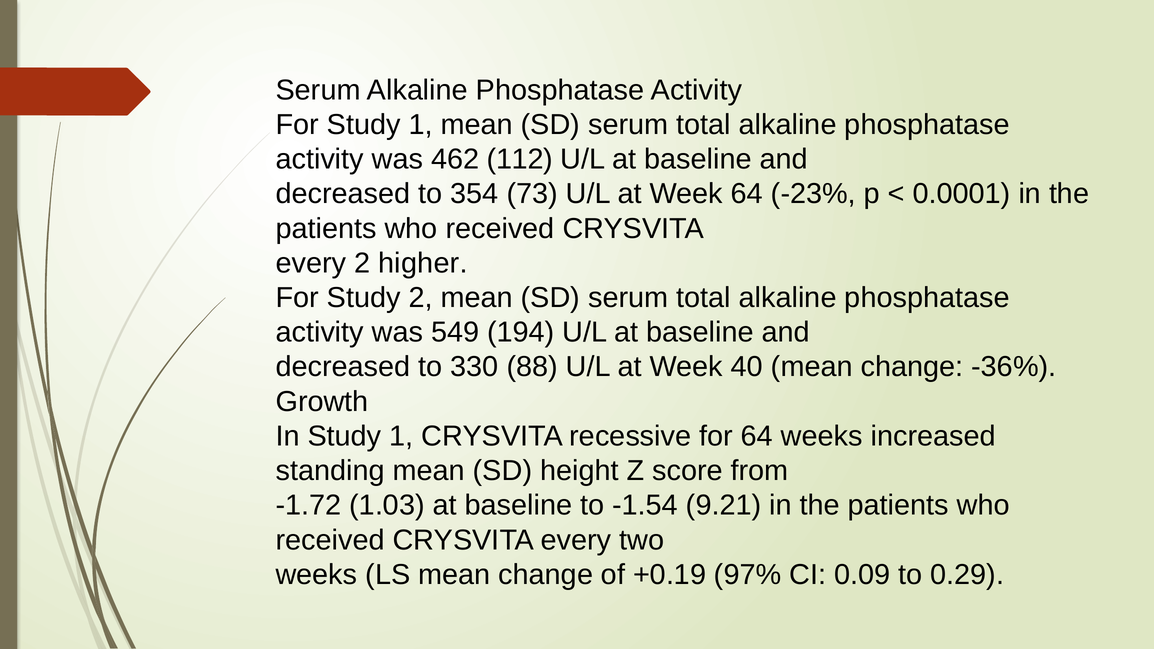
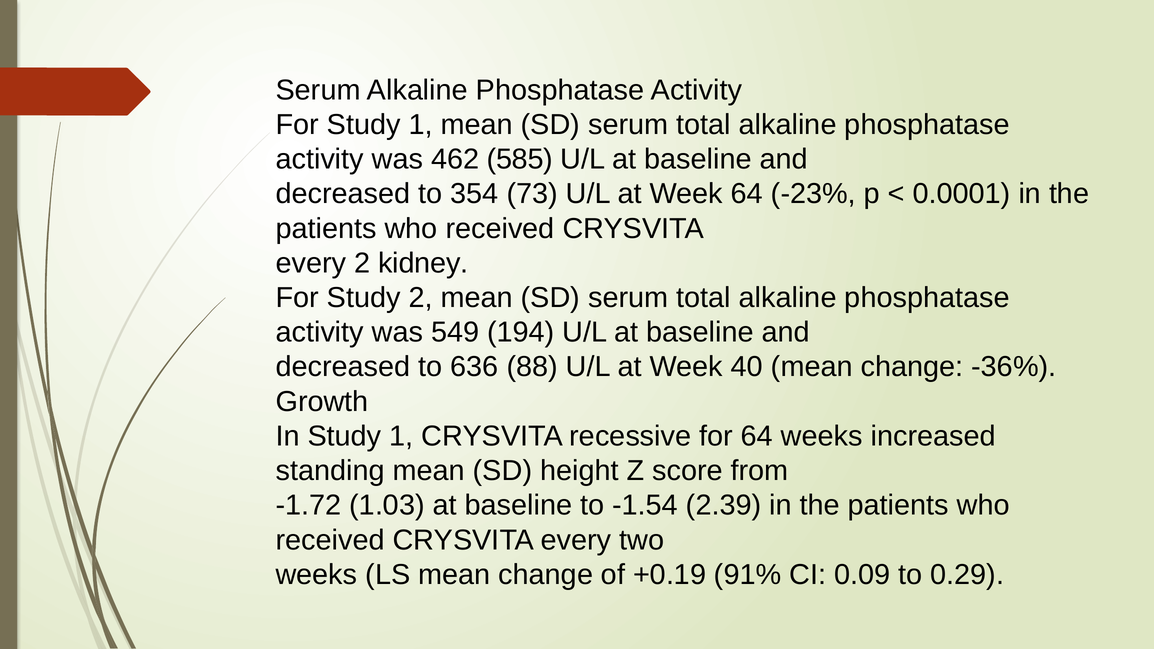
112: 112 -> 585
higher: higher -> kidney
330: 330 -> 636
9.21: 9.21 -> 2.39
97%: 97% -> 91%
